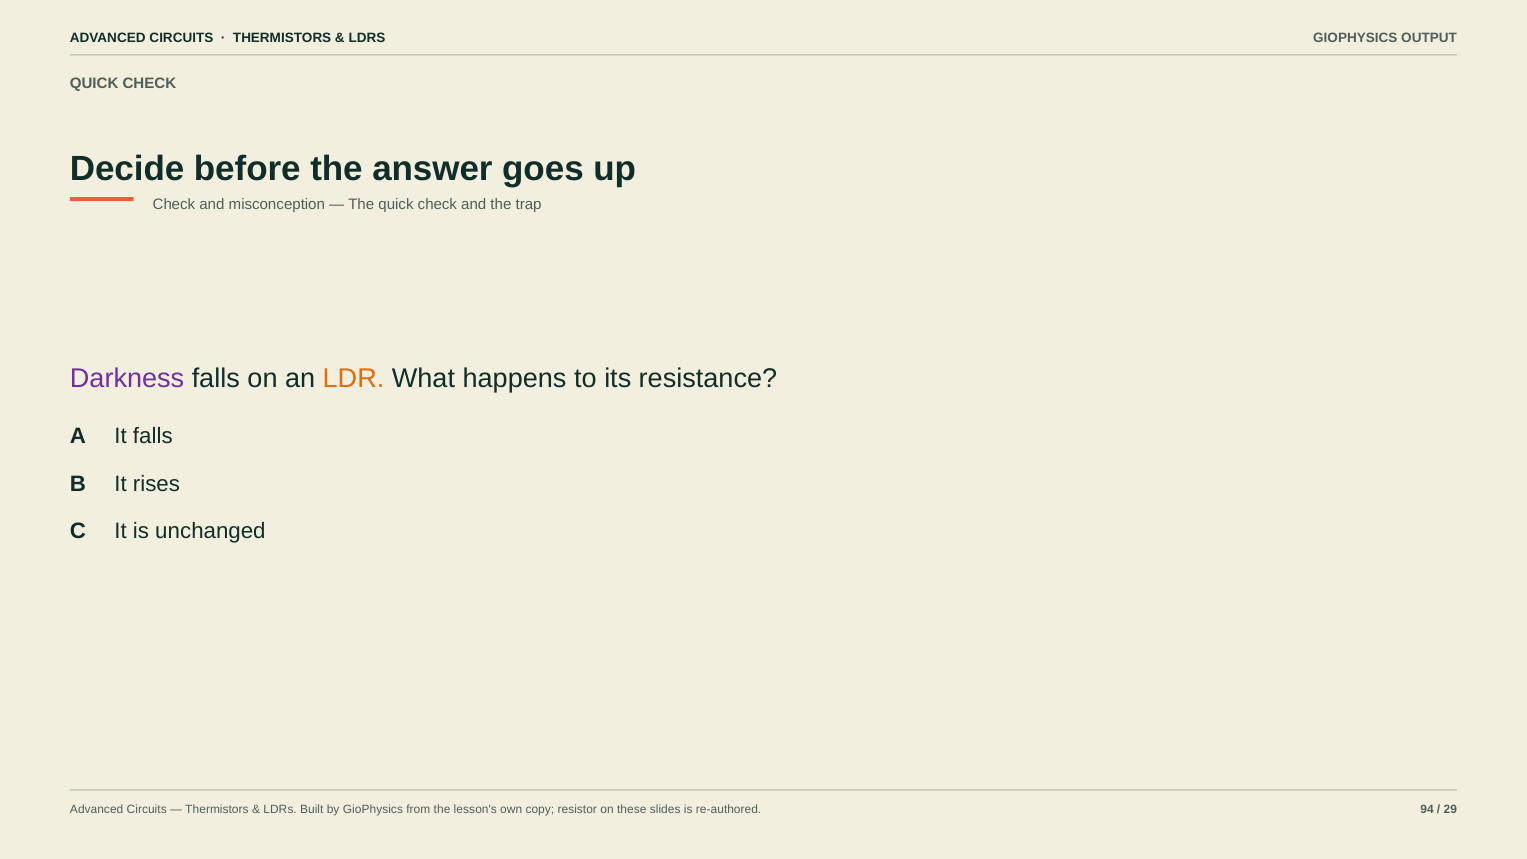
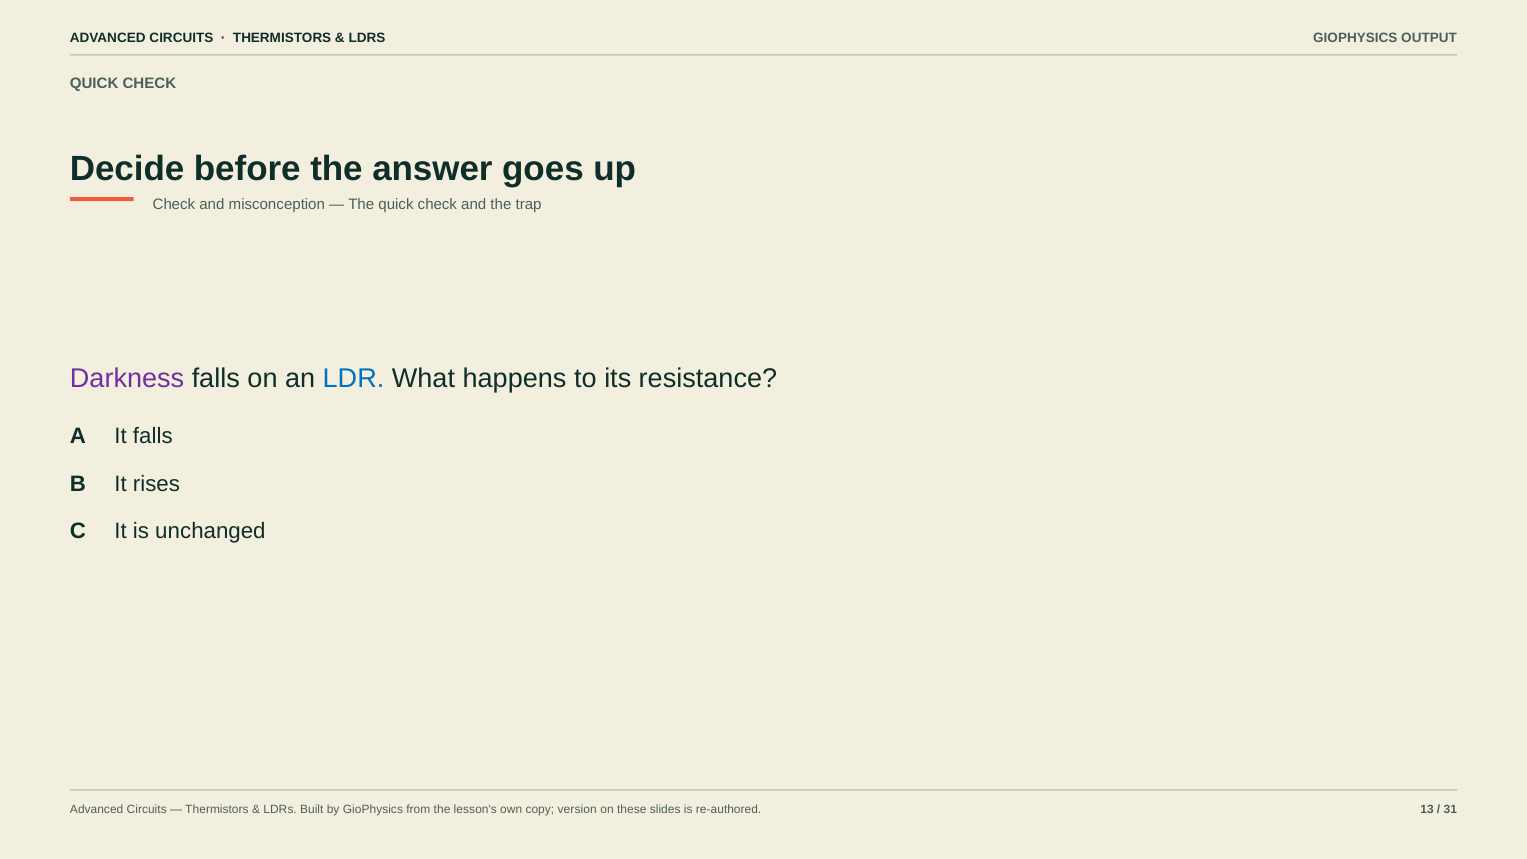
LDR colour: orange -> blue
resistor: resistor -> version
94: 94 -> 13
29: 29 -> 31
